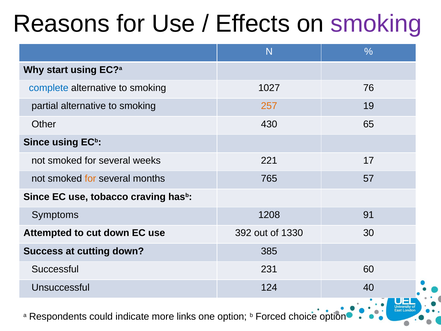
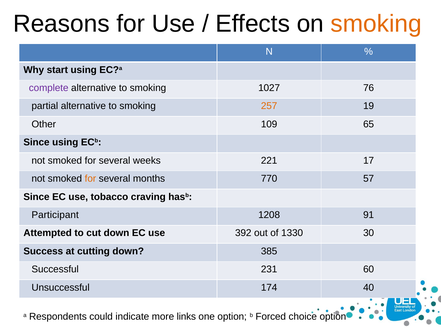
smoking at (376, 24) colour: purple -> orange
complete colour: blue -> purple
430: 430 -> 109
765: 765 -> 770
Symptoms: Symptoms -> Participant
124: 124 -> 174
